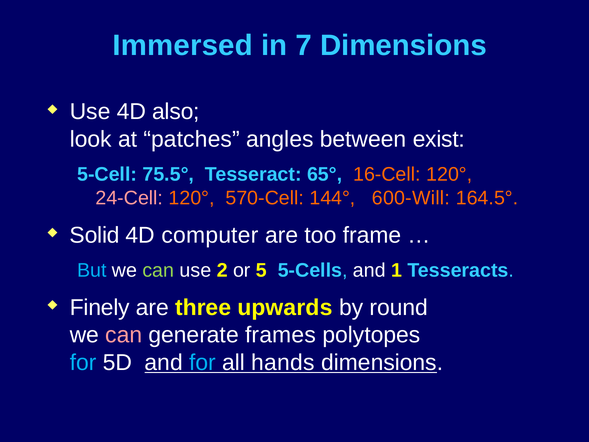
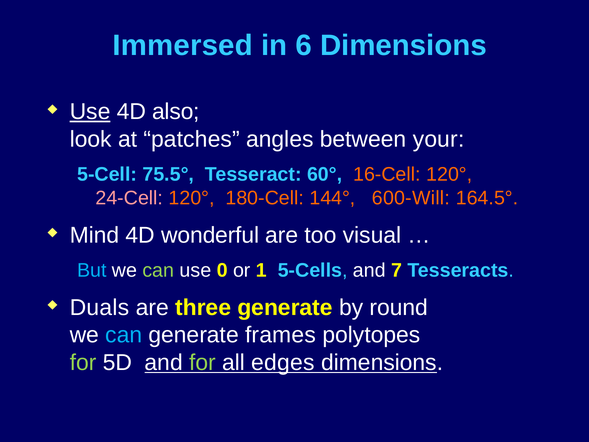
7: 7 -> 6
Use at (90, 112) underline: none -> present
exist: exist -> your
65°: 65° -> 60°
570-Cell: 570-Cell -> 180-Cell
Solid: Solid -> Mind
computer: computer -> wonderful
frame: frame -> visual
2: 2 -> 0
5: 5 -> 1
1: 1 -> 7
Finely: Finely -> Duals
three upwards: upwards -> generate
can at (124, 335) colour: pink -> light blue
for at (83, 362) colour: light blue -> light green
for at (202, 362) colour: light blue -> light green
hands: hands -> edges
